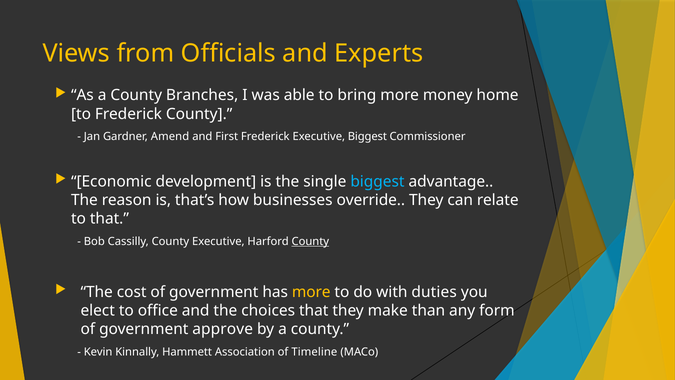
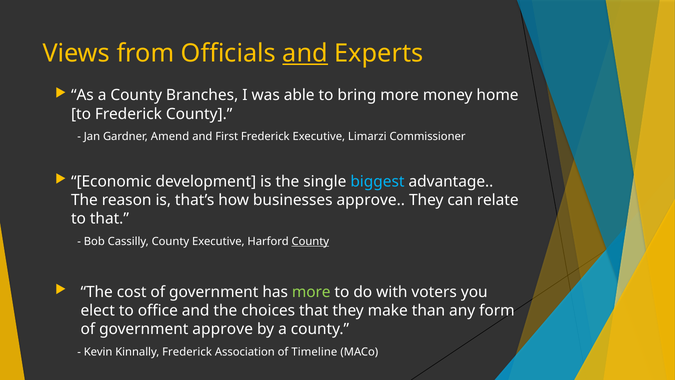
and at (305, 53) underline: none -> present
Executive Biggest: Biggest -> Limarzi
businesses override: override -> approve
more at (311, 292) colour: yellow -> light green
duties: duties -> voters
Kinnally Hammett: Hammett -> Frederick
